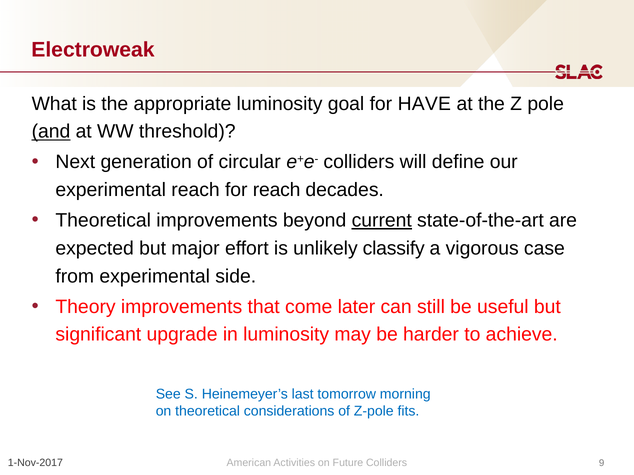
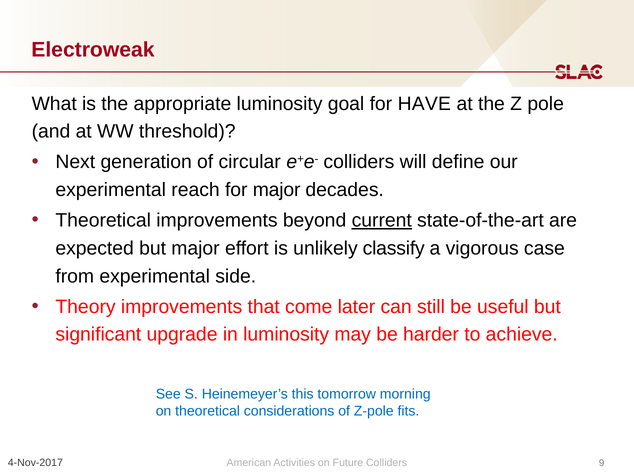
and underline: present -> none
for reach: reach -> major
last: last -> this
1-Nov-2017: 1-Nov-2017 -> 4-Nov-2017
